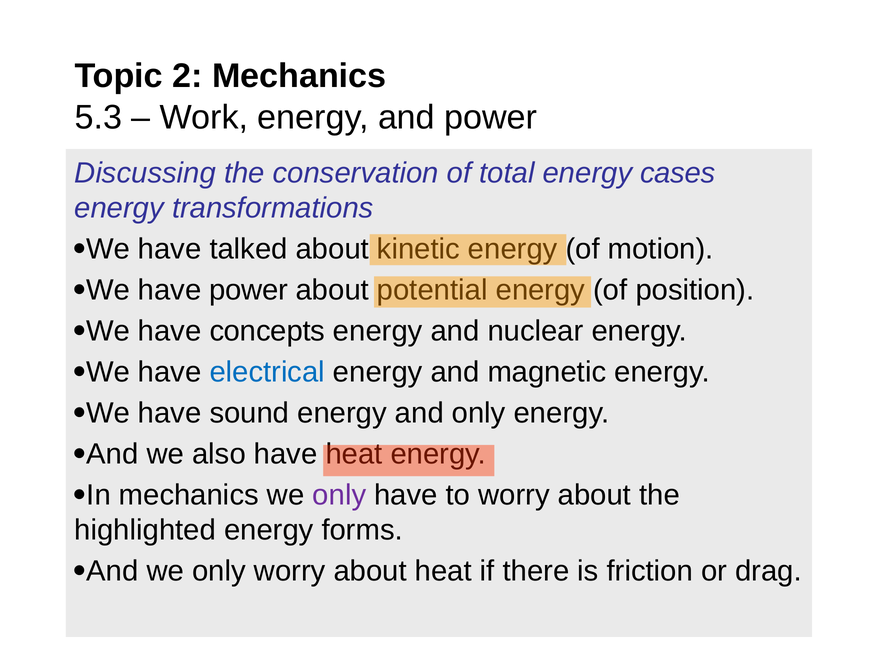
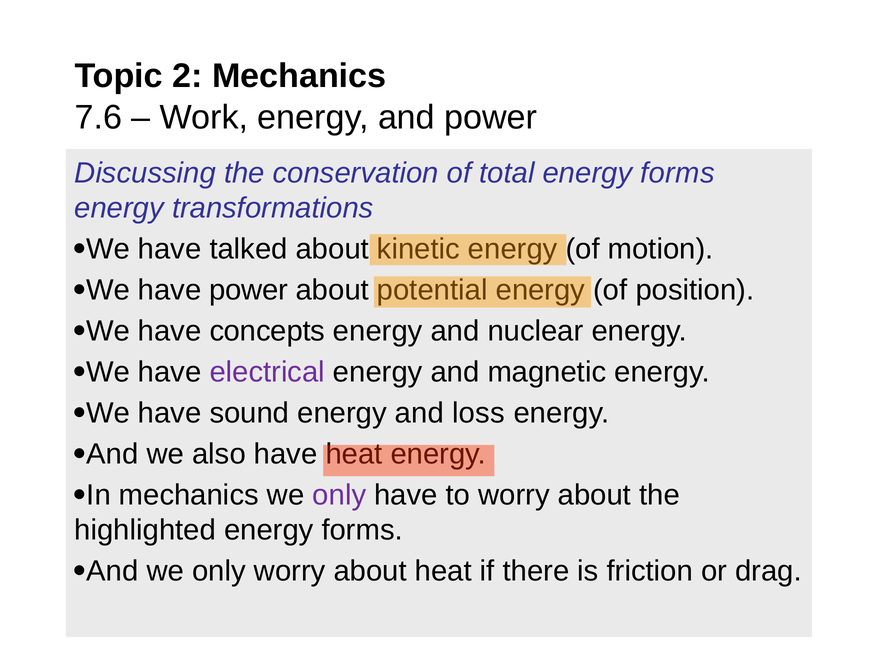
5.3: 5.3 -> 7.6
total energy cases: cases -> forms
electrical colour: blue -> purple
and only: only -> loss
